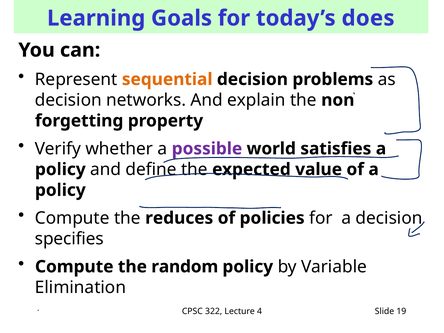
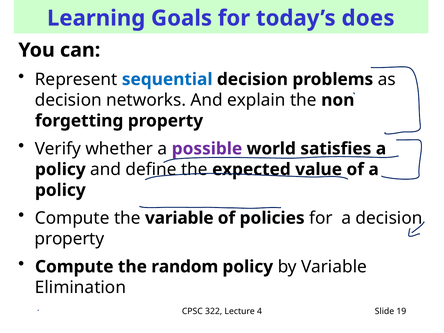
sequential colour: orange -> blue
the reduces: reduces -> variable
specifies at (69, 239): specifies -> property
